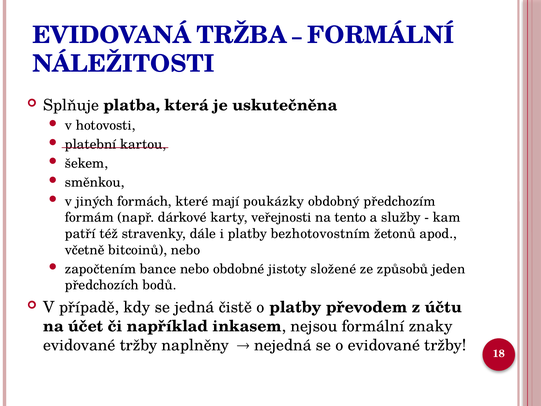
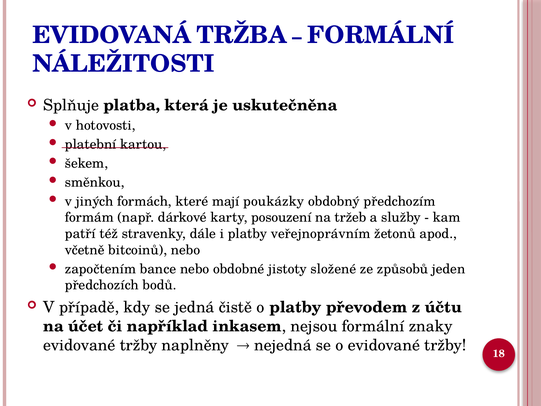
veřejnosti: veřejnosti -> posouzení
tento: tento -> tržeb
bezhotovostním: bezhotovostním -> veřejnoprávním
